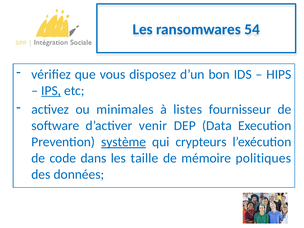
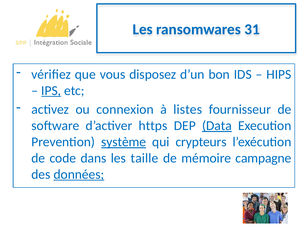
54: 54 -> 31
minimales: minimales -> connexion
venir: venir -> https
Data underline: none -> present
politiques: politiques -> campagne
données underline: none -> present
